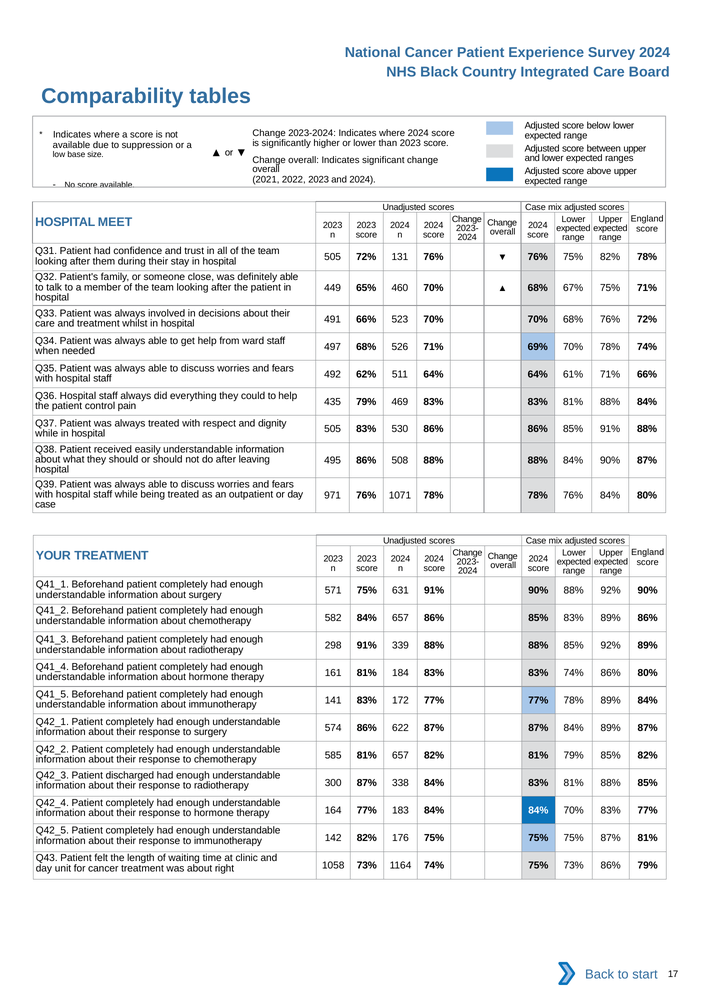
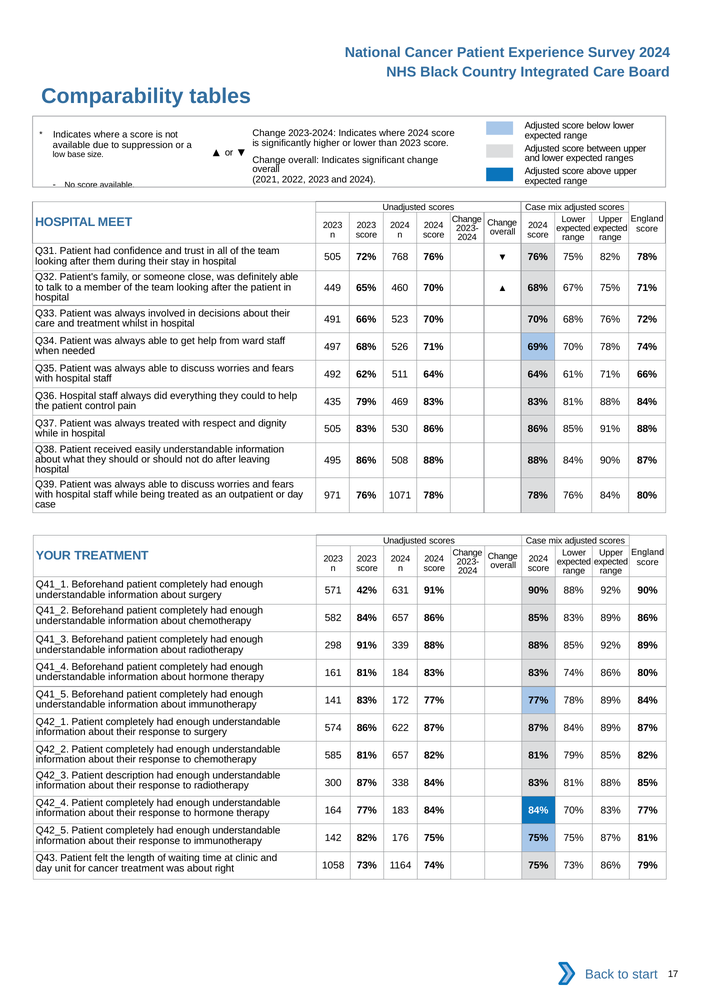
131: 131 -> 768
571 75%: 75% -> 42%
discharged: discharged -> description
